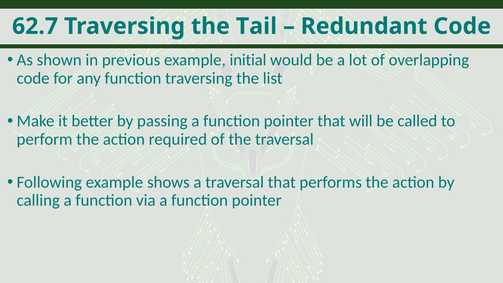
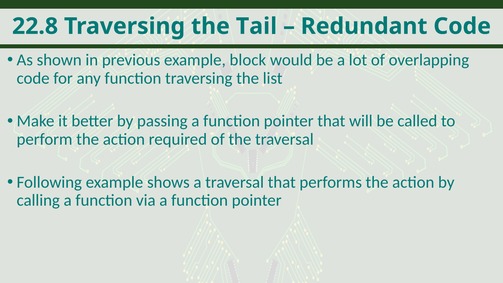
62.7: 62.7 -> 22.8
initial: initial -> block
